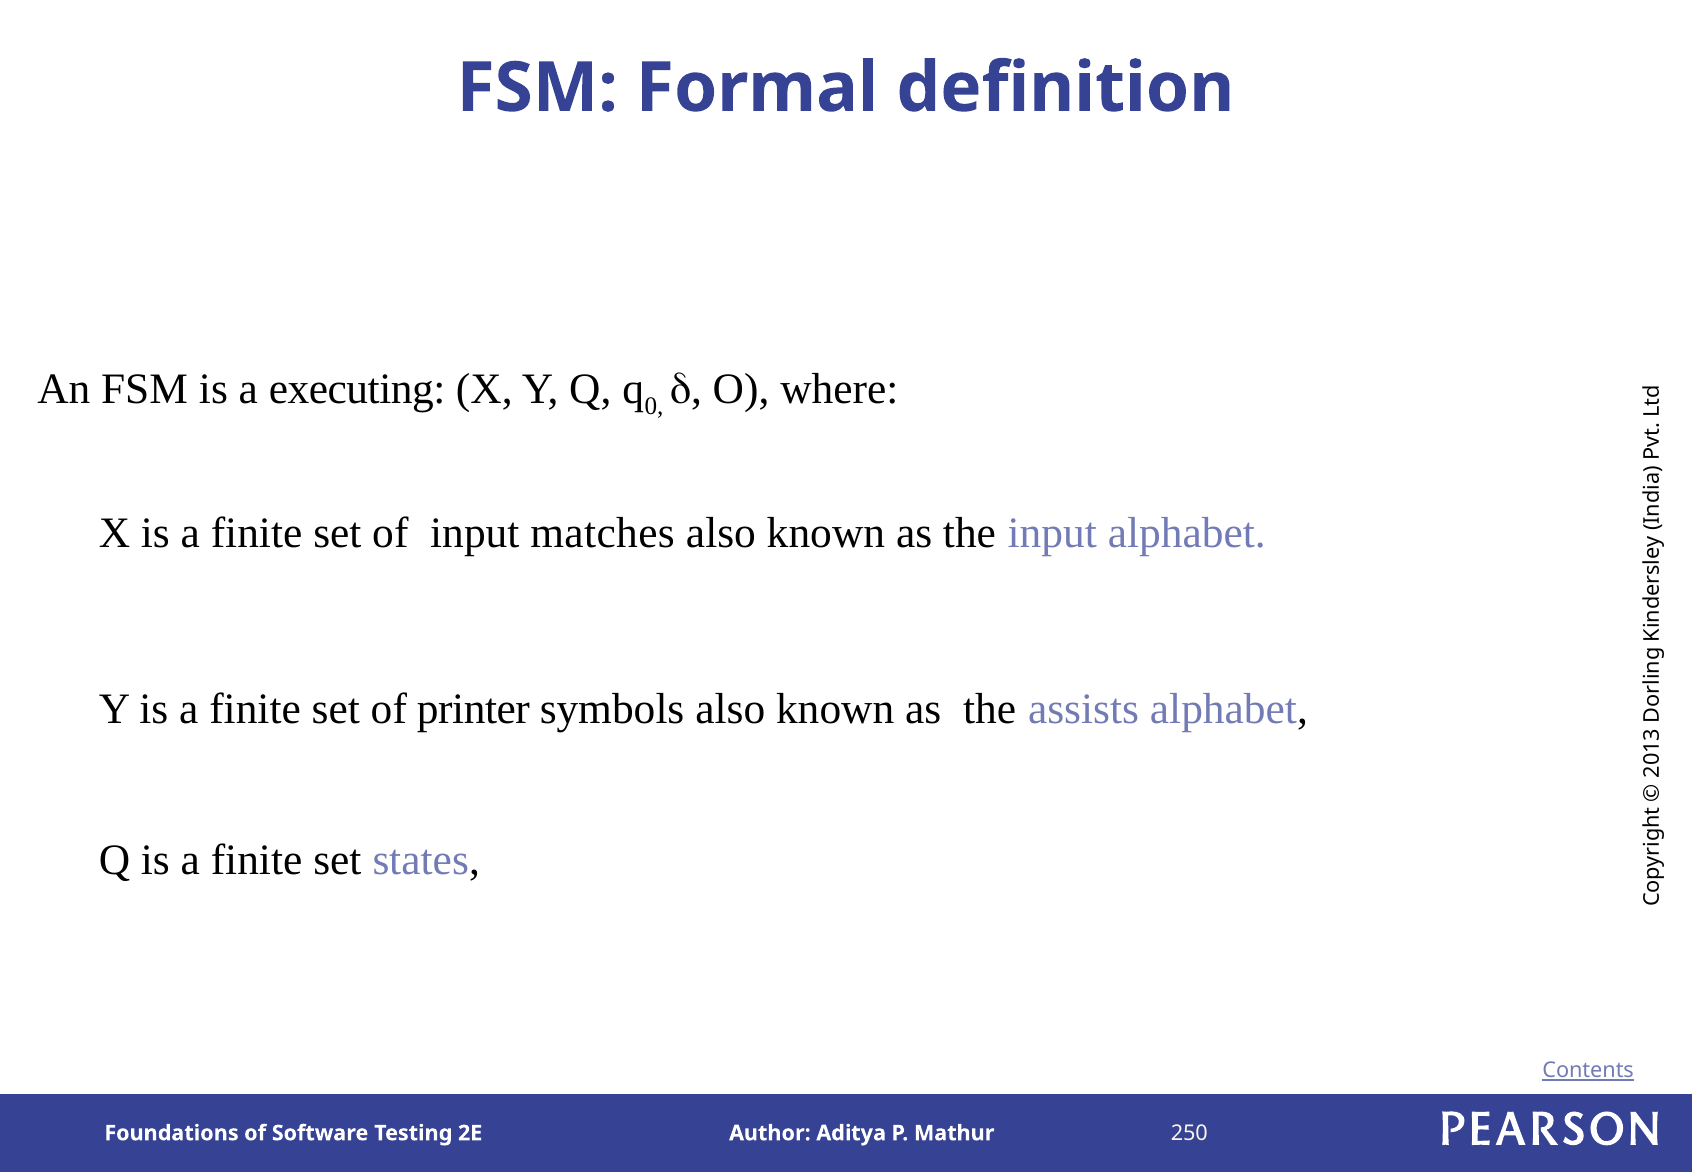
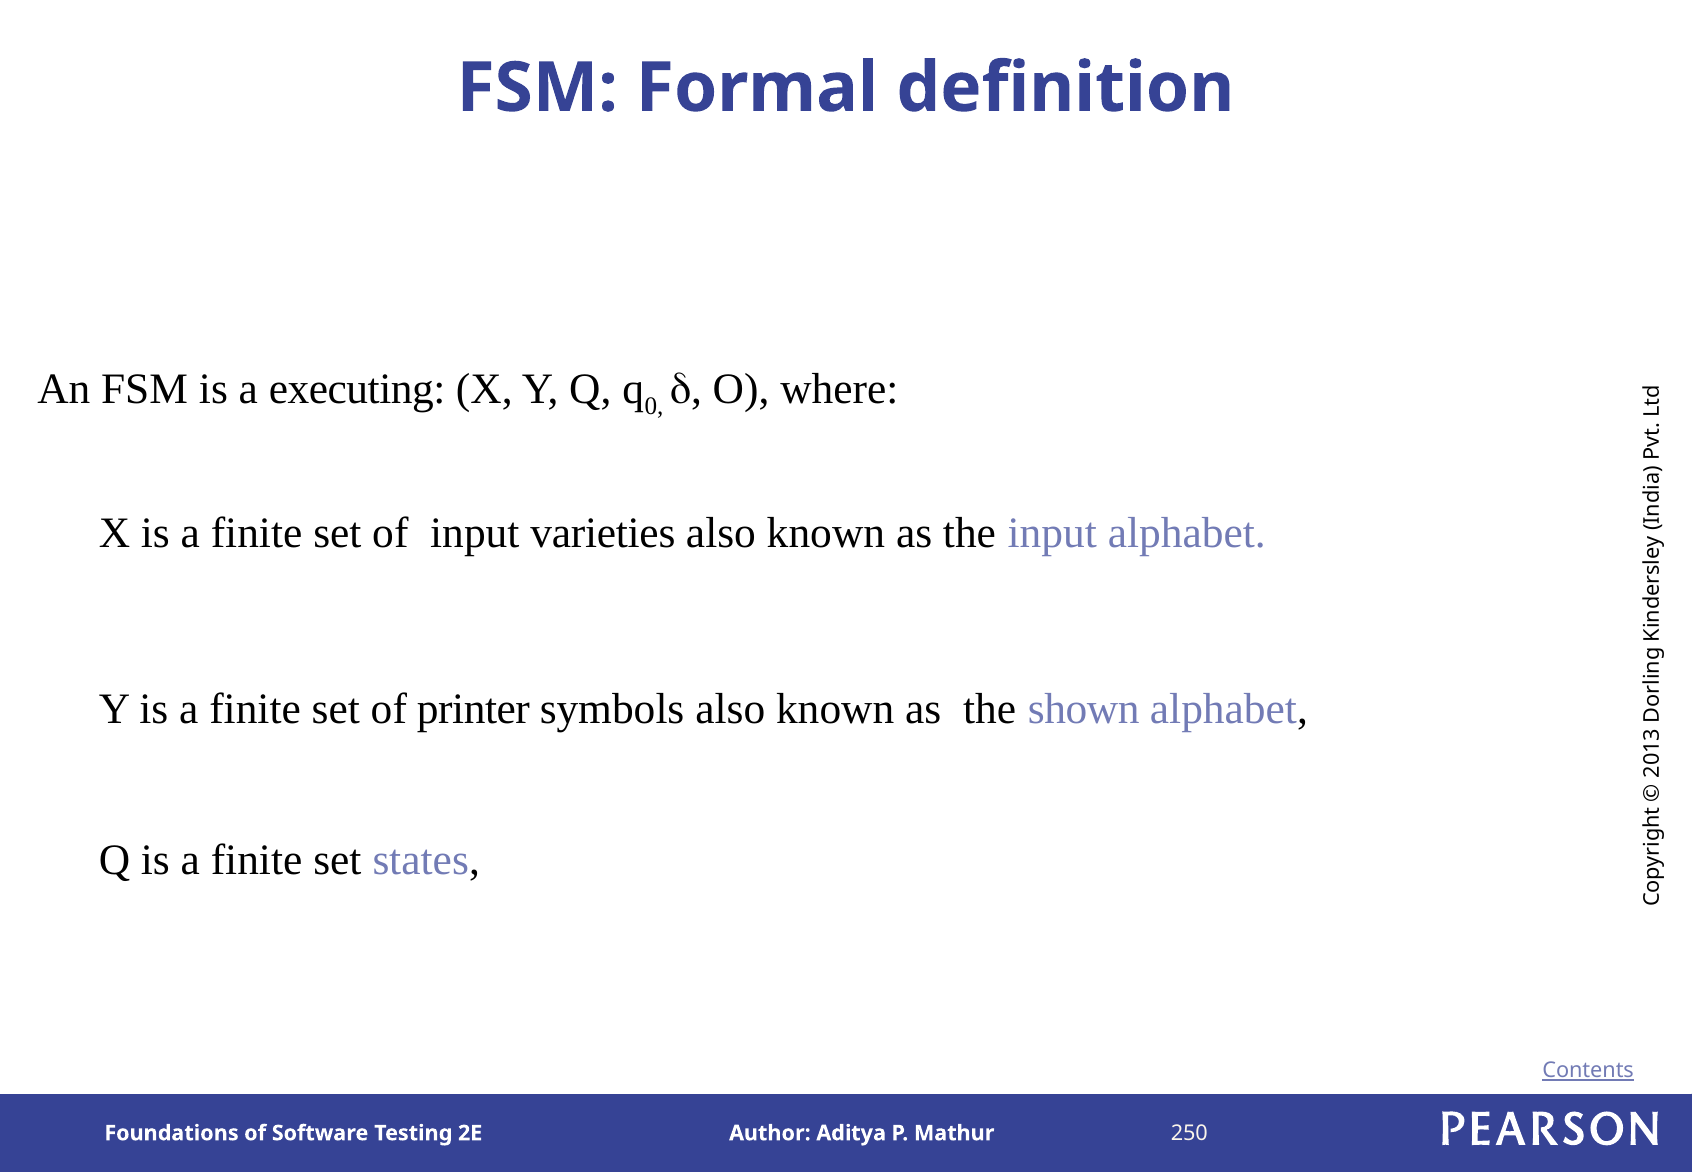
matches: matches -> varieties
assists: assists -> shown
